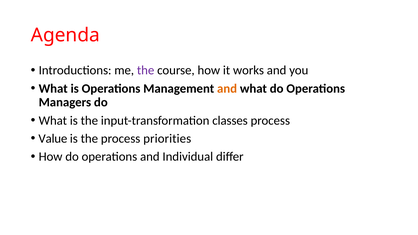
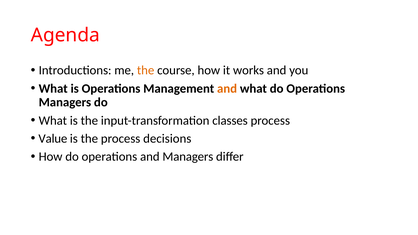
the at (146, 70) colour: purple -> orange
priorities: priorities -> decisions
and Individual: Individual -> Managers
